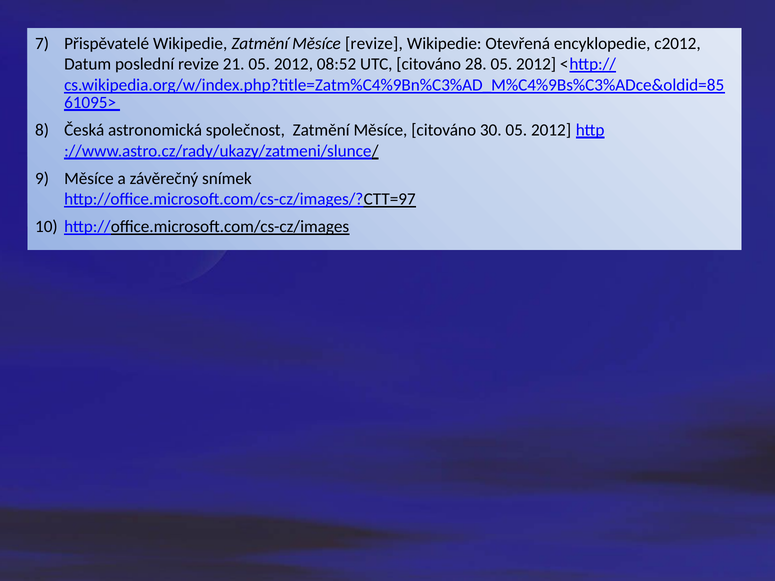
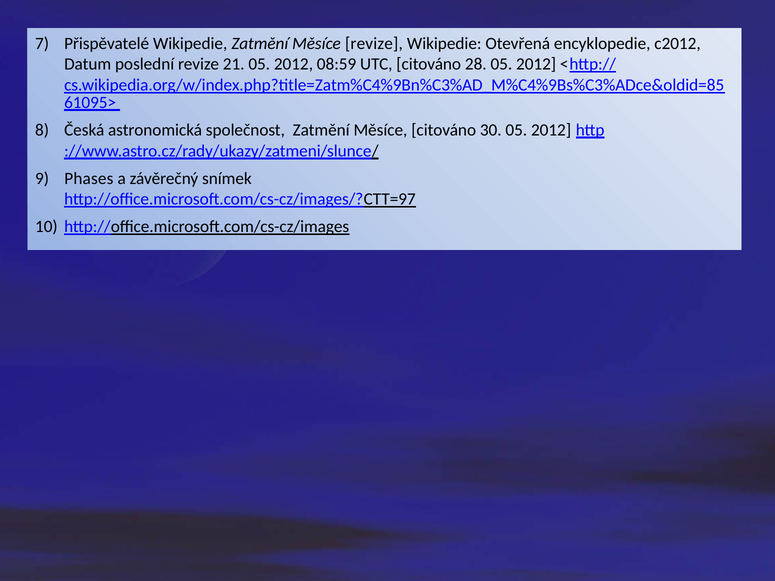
08:52: 08:52 -> 08:59
Měsíce at (89, 179): Měsíce -> Phases
